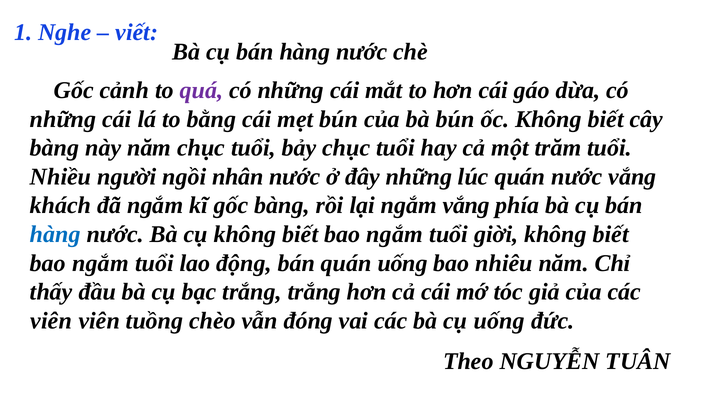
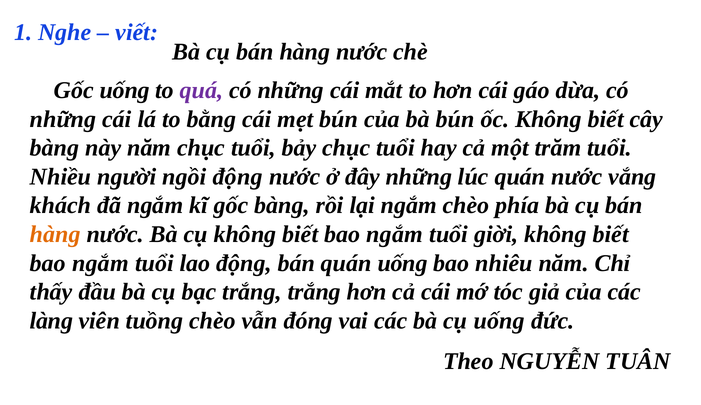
Gốc cảnh: cảnh -> uống
ngồi nhân: nhân -> động
ngắm vắng: vắng -> chèo
hàng at (55, 234) colour: blue -> orange
viên at (51, 320): viên -> làng
